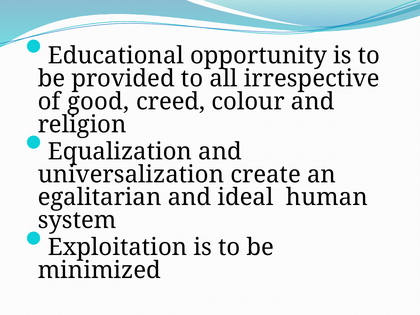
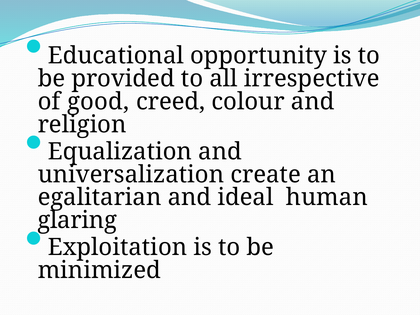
system: system -> glaring
